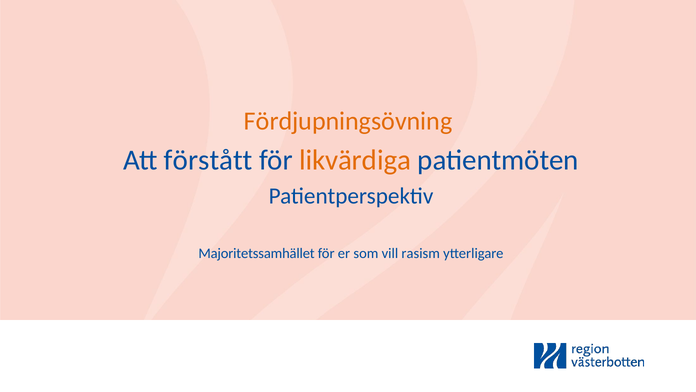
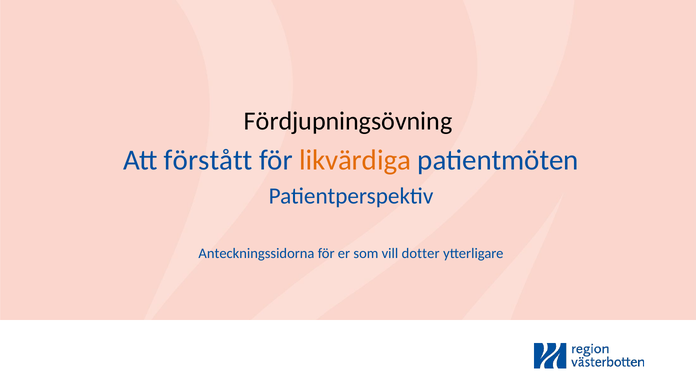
Fördjupningsövning colour: orange -> black
Majoritetssamhället: Majoritetssamhället -> Anteckningssidorna
rasism: rasism -> dotter
